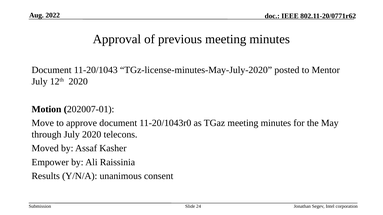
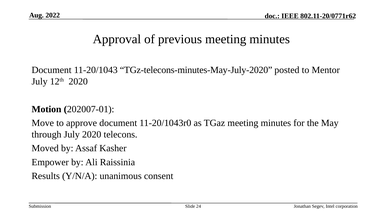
TGz-license-minutes-May-July-2020: TGz-license-minutes-May-July-2020 -> TGz-telecons-minutes-May-July-2020
